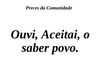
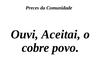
saber: saber -> cobre
